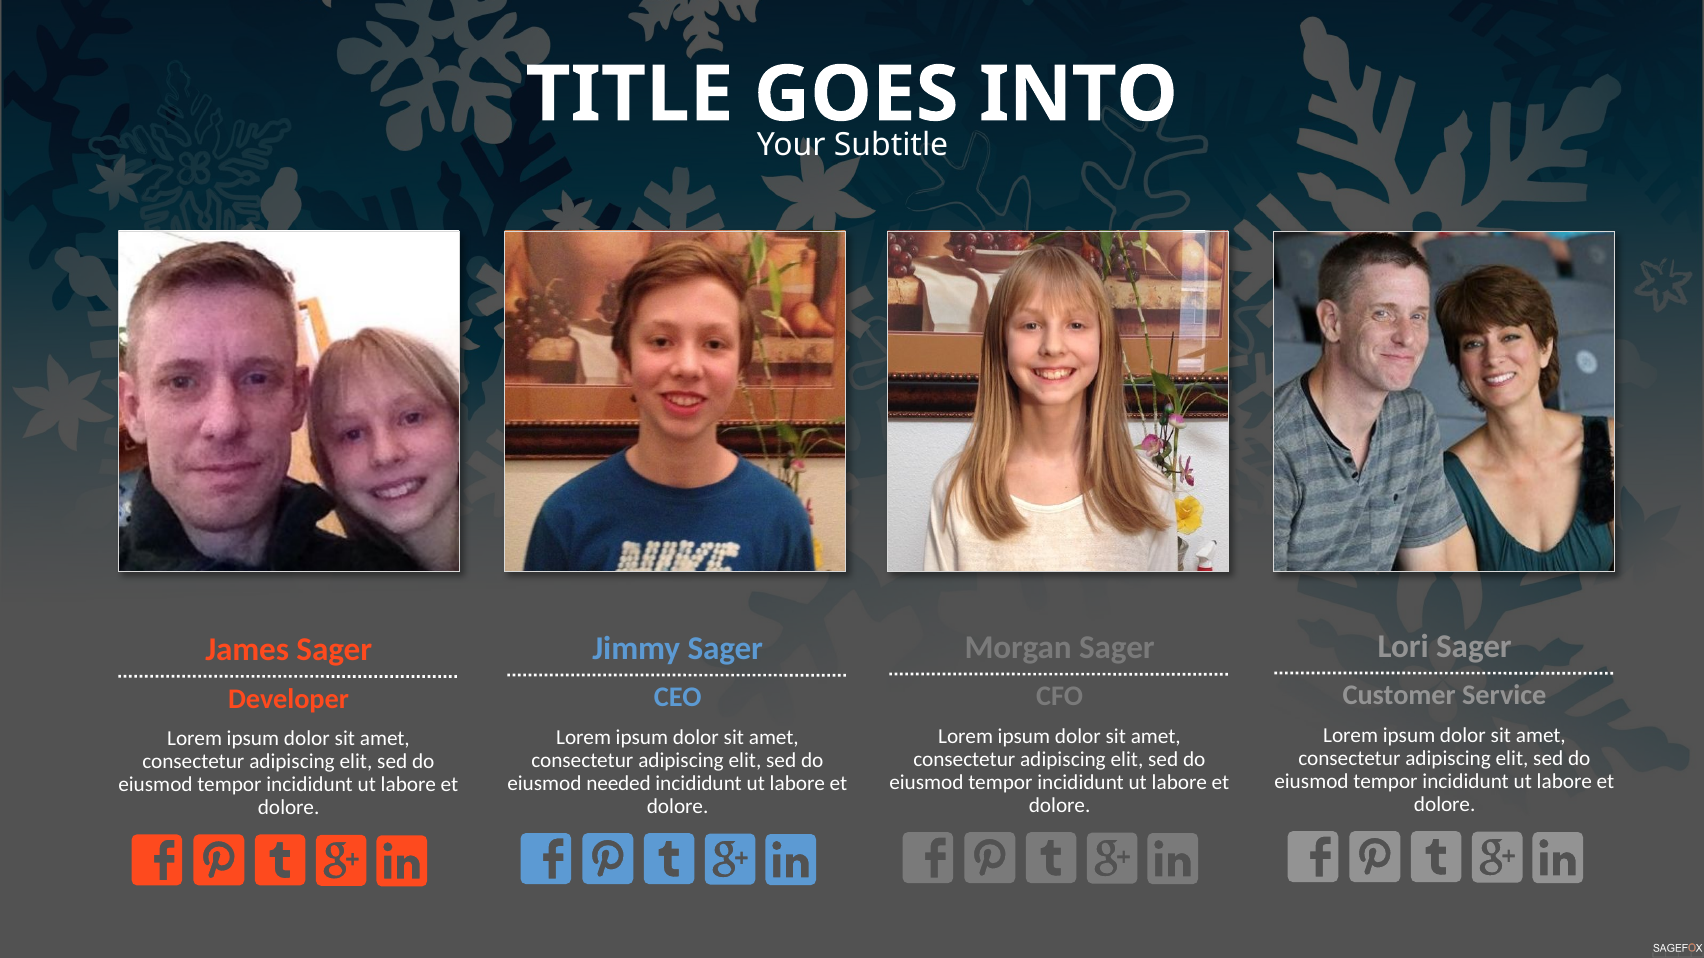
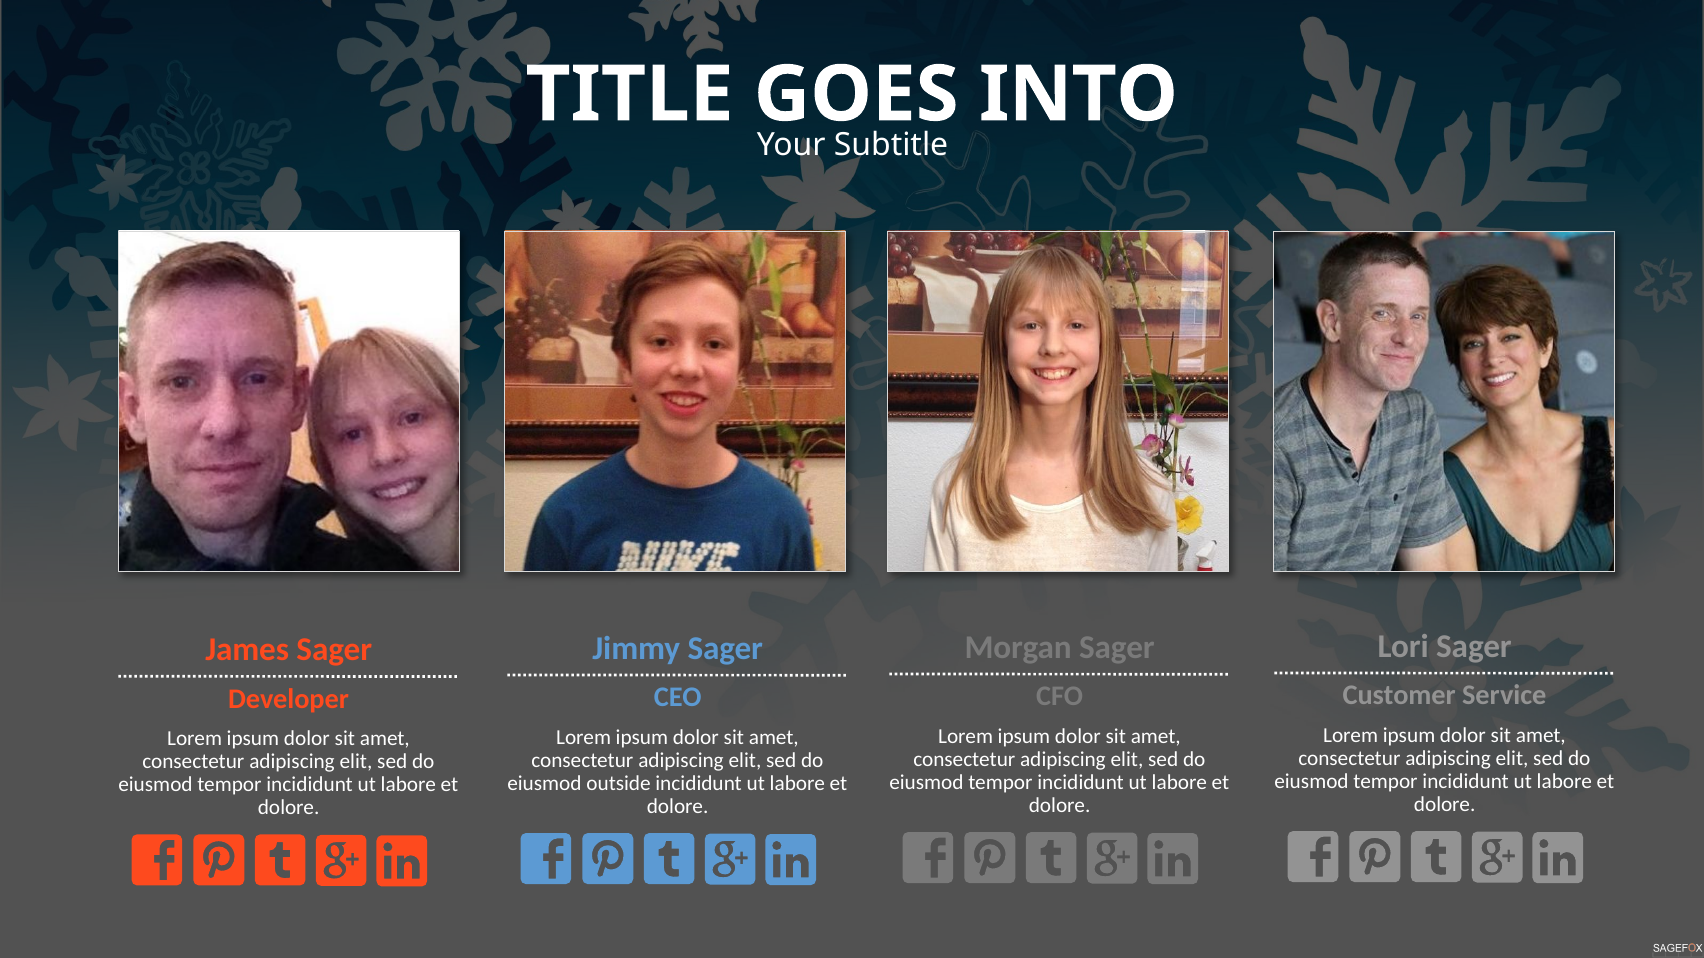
needed: needed -> outside
